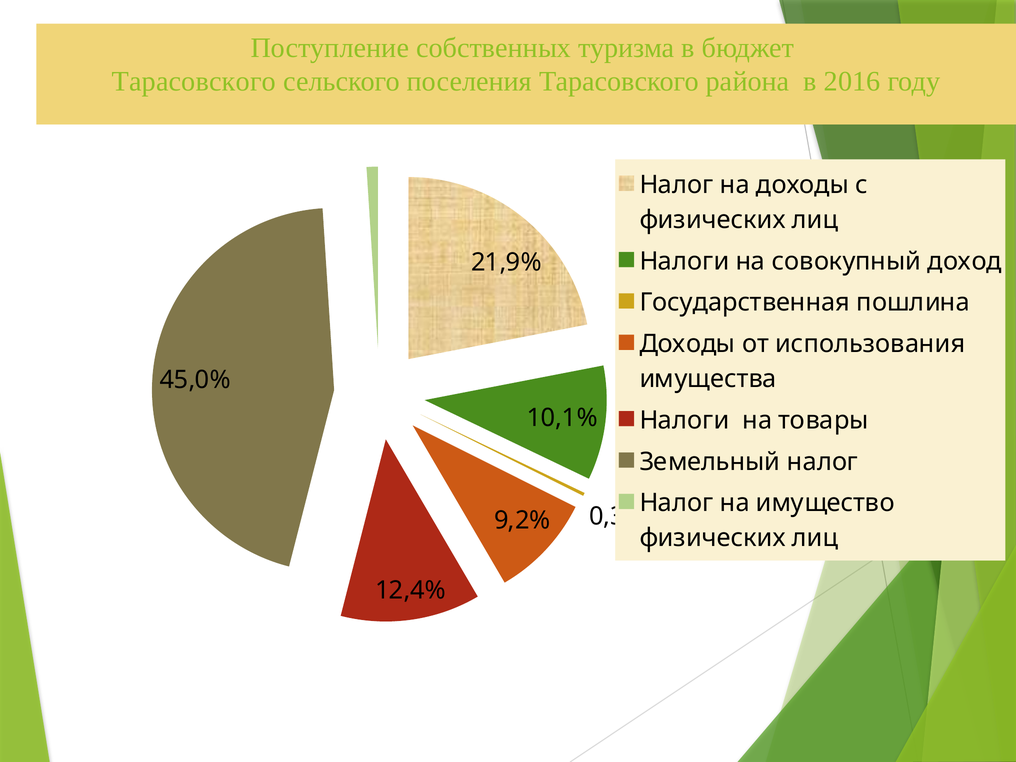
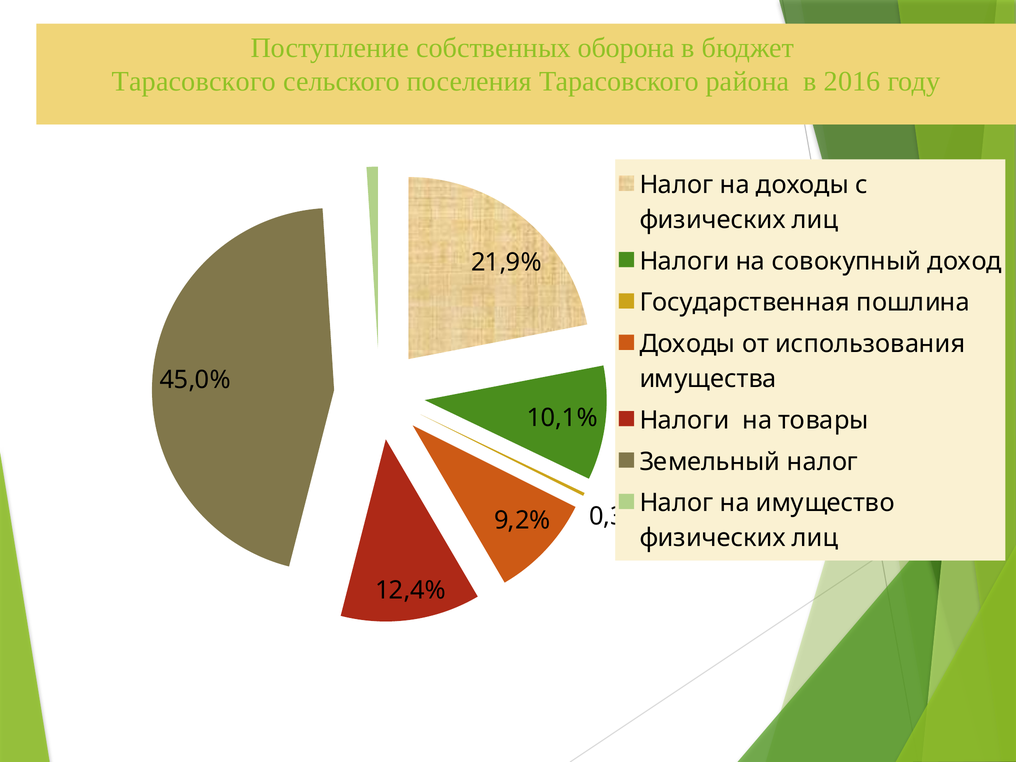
туризма: туризма -> оборона
